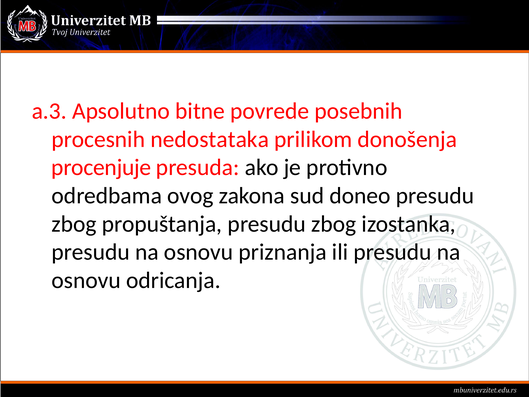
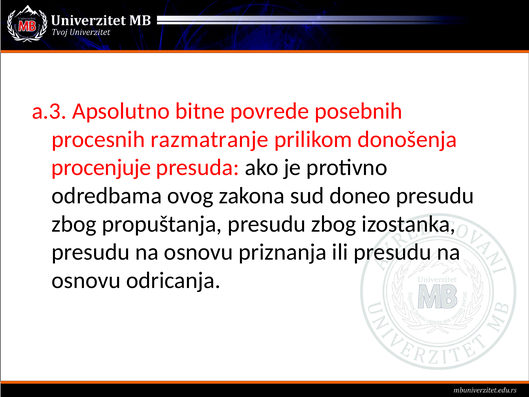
nedostataka: nedostataka -> razmatranje
